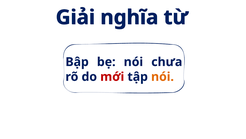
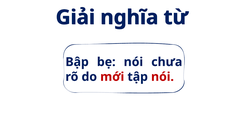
nói at (162, 76) colour: orange -> red
